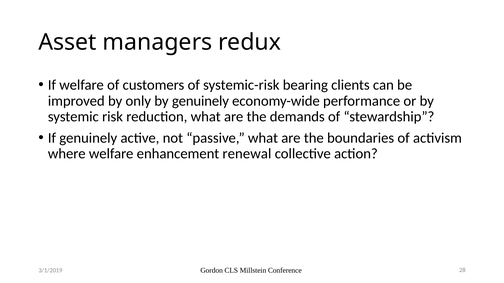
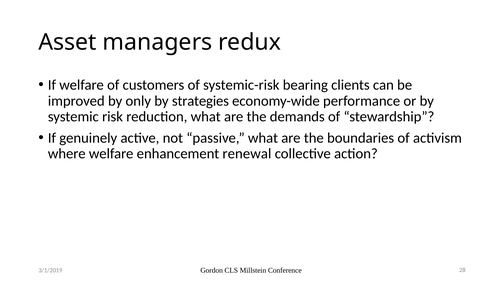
by genuinely: genuinely -> strategies
